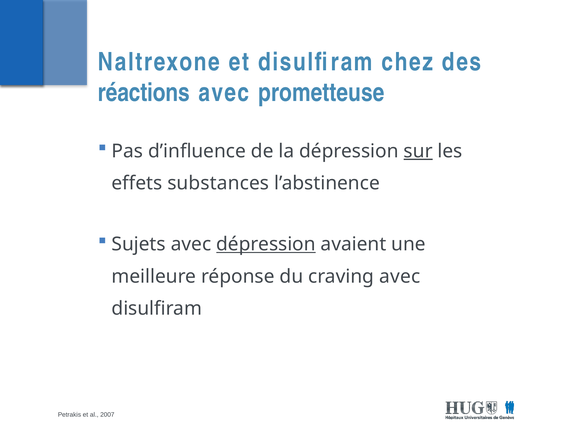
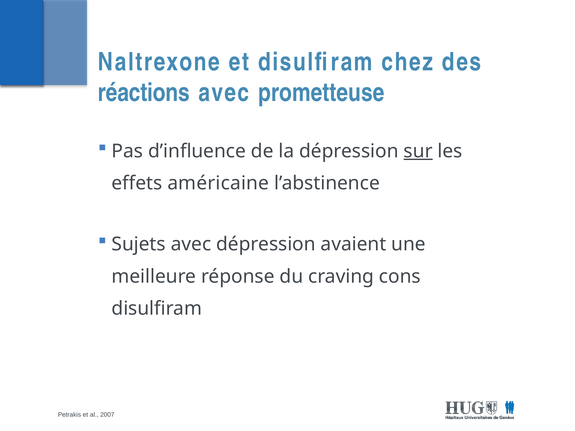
substances: substances -> américaine
dépression at (266, 244) underline: present -> none
craving avec: avec -> cons
